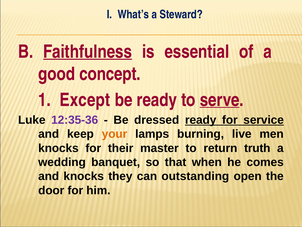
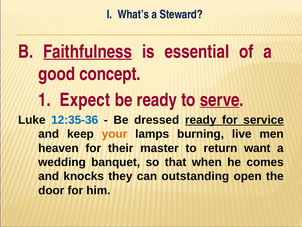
Except: Except -> Expect
12:35-36 colour: purple -> blue
knocks at (58, 148): knocks -> heaven
truth: truth -> want
